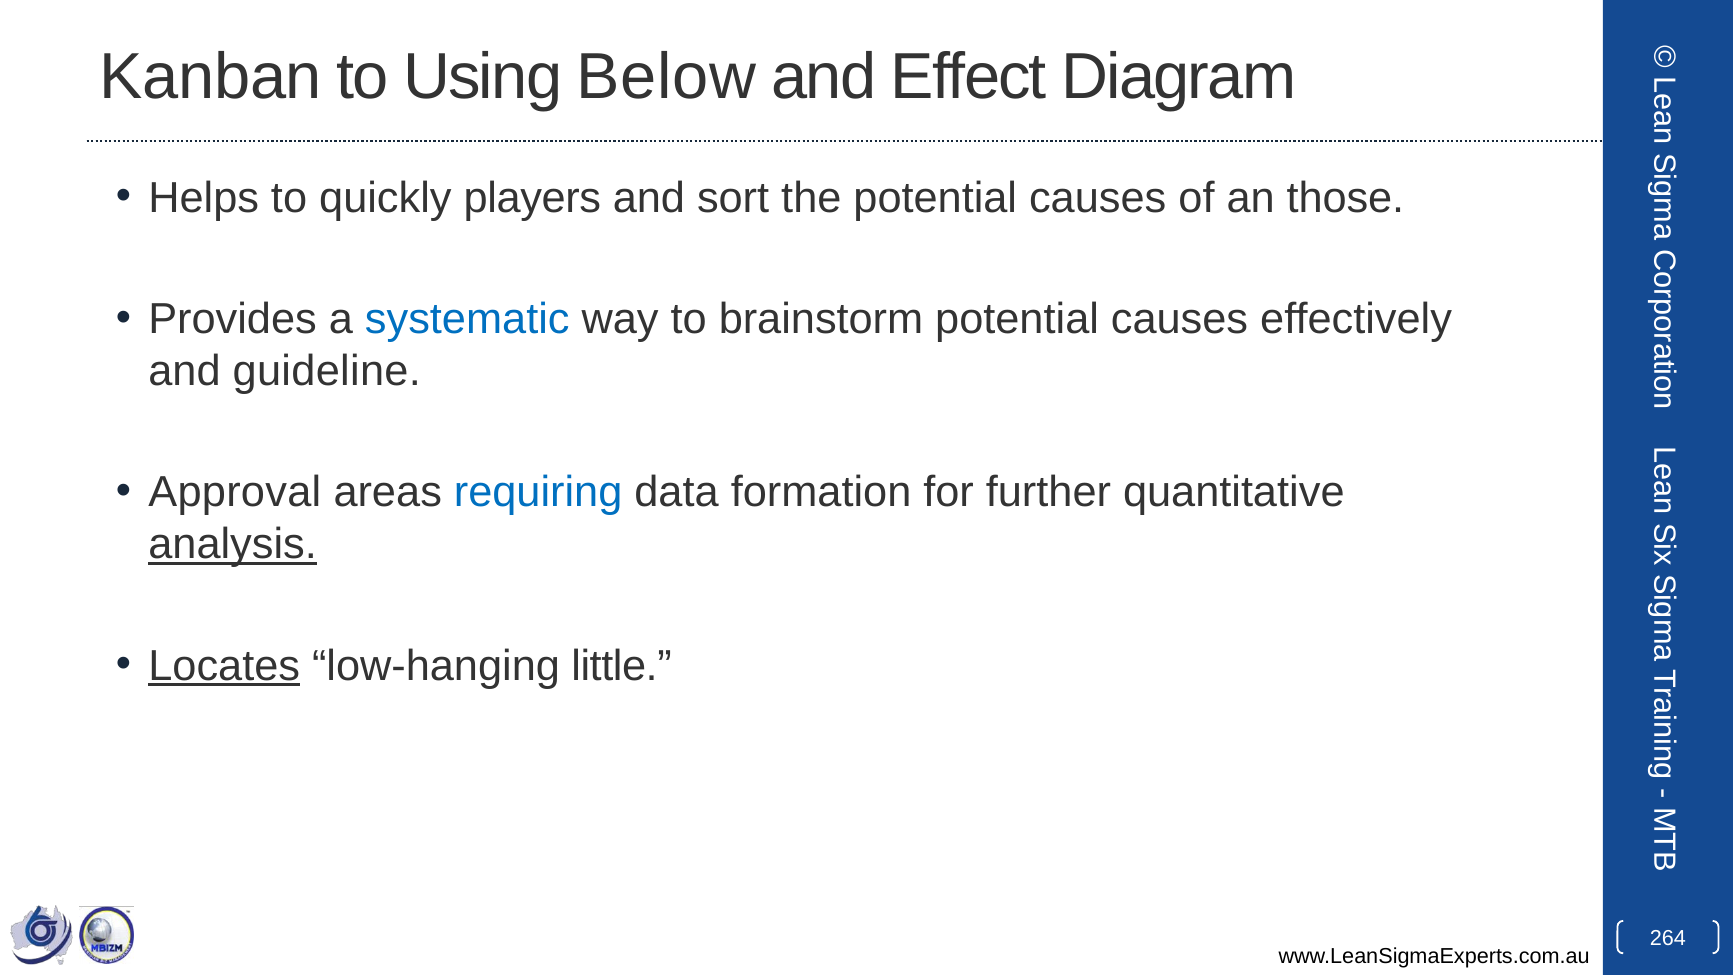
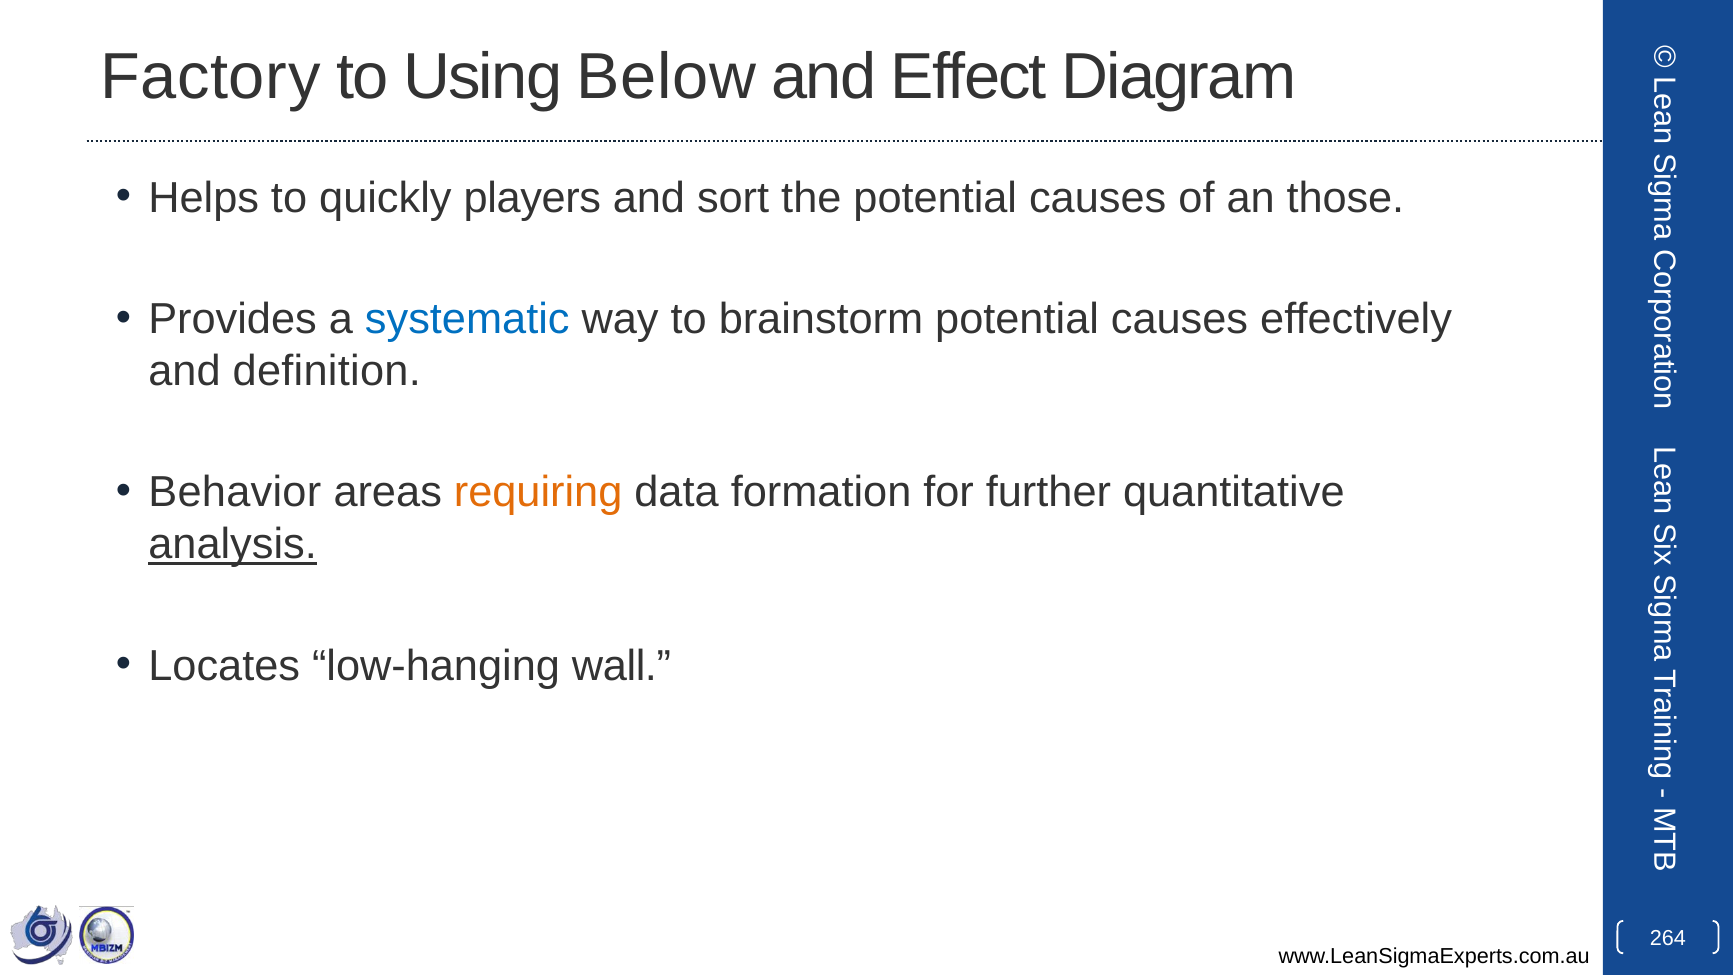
Kanban: Kanban -> Factory
guideline: guideline -> definition
Approval: Approval -> Behavior
requiring colour: blue -> orange
Locates underline: present -> none
little: little -> wall
